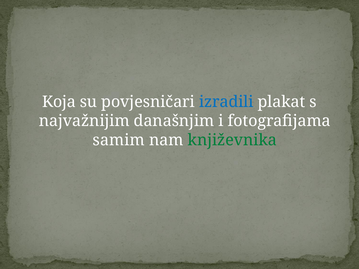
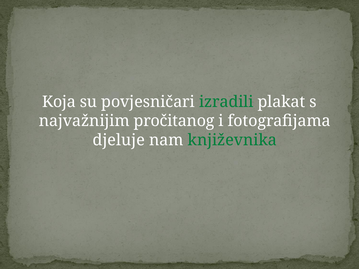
izradili colour: blue -> green
današnjim: današnjim -> pročitanog
samim: samim -> djeluje
